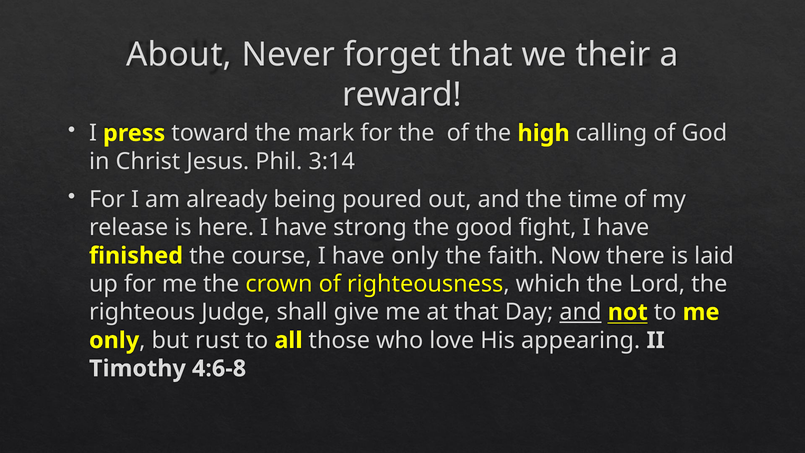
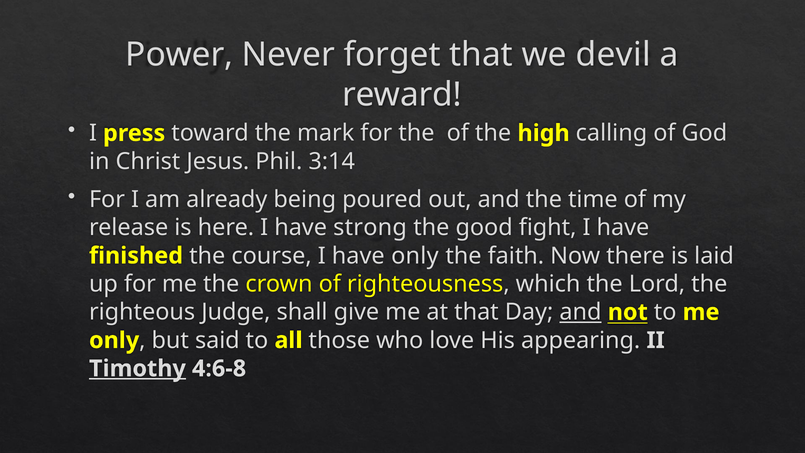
About: About -> Power
their: their -> devil
rust: rust -> said
Timothy underline: none -> present
